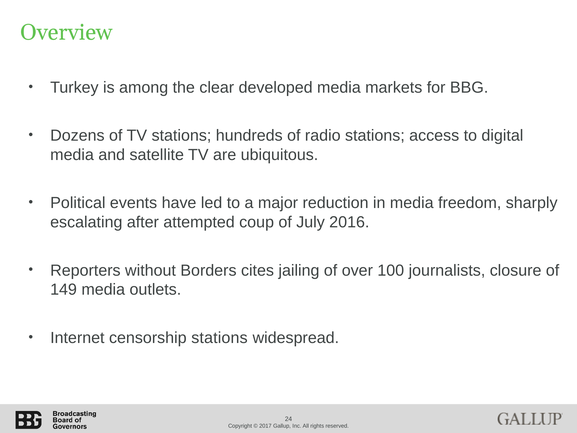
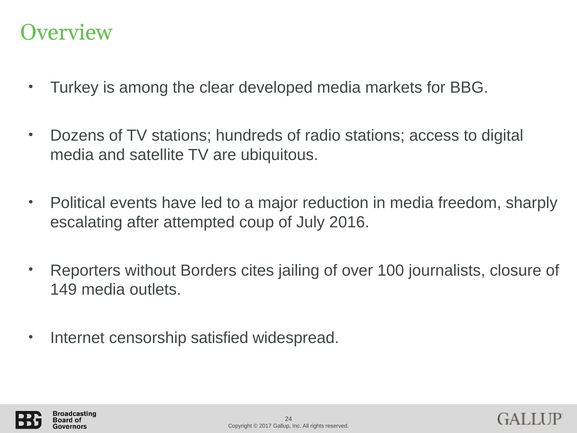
censorship stations: stations -> satisfied
